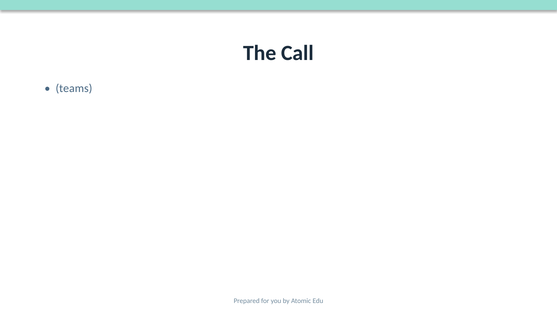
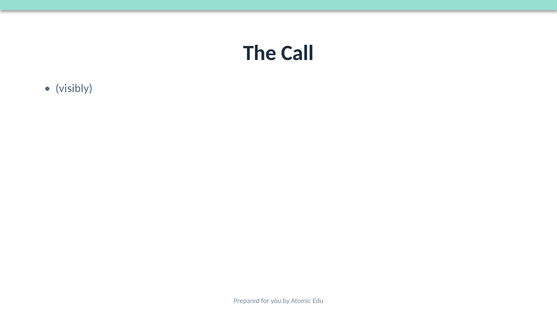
teams: teams -> visibly
